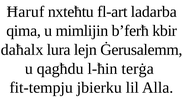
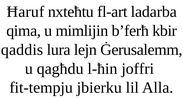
daħalx: daħalx -> qaddis
terġa: terġa -> joffri
